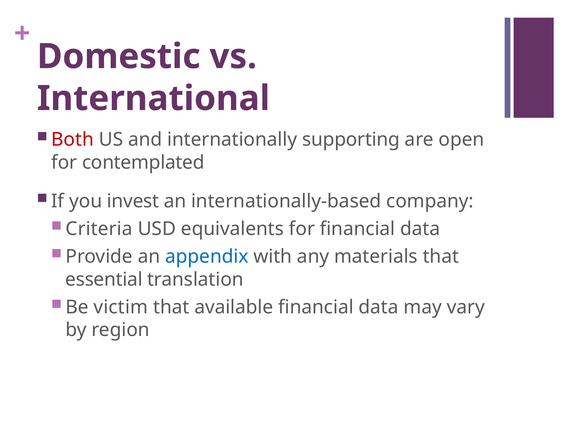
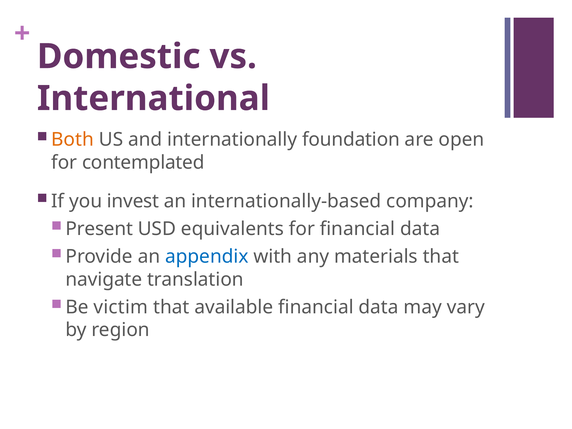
Both colour: red -> orange
supporting: supporting -> foundation
Criteria: Criteria -> Present
essential: essential -> navigate
